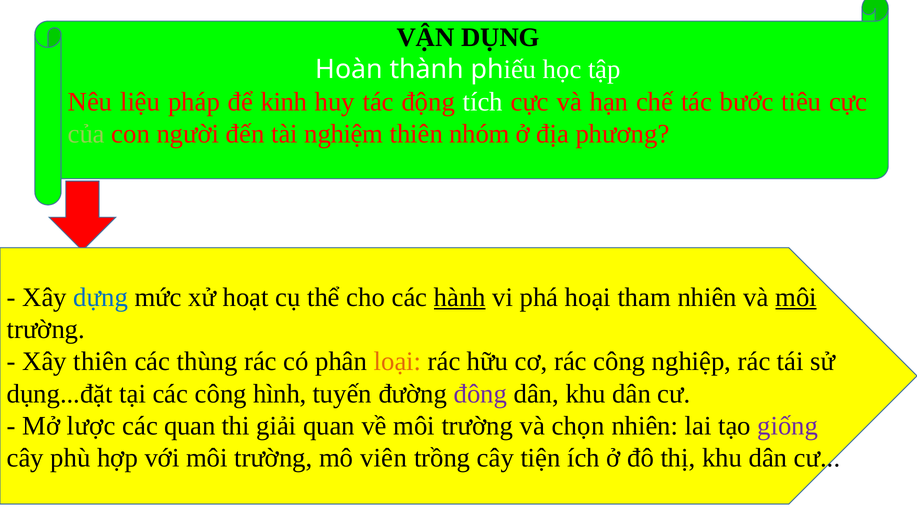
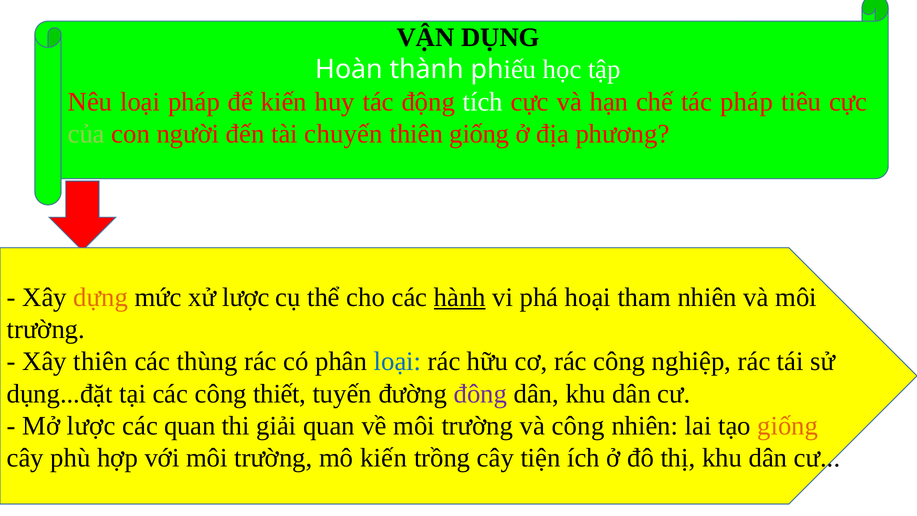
Nêu liệu: liệu -> loại
để kinh: kinh -> kiến
tác bước: bước -> pháp
nghiệm: nghiệm -> chuyến
thiên nhóm: nhóm -> giống
dựng colour: blue -> orange
xử hoạt: hoạt -> lược
môi at (796, 297) underline: present -> none
loại at (397, 362) colour: orange -> blue
hình: hình -> thiết
và chọn: chọn -> công
giống at (788, 426) colour: purple -> orange
mô viên: viên -> kiến
